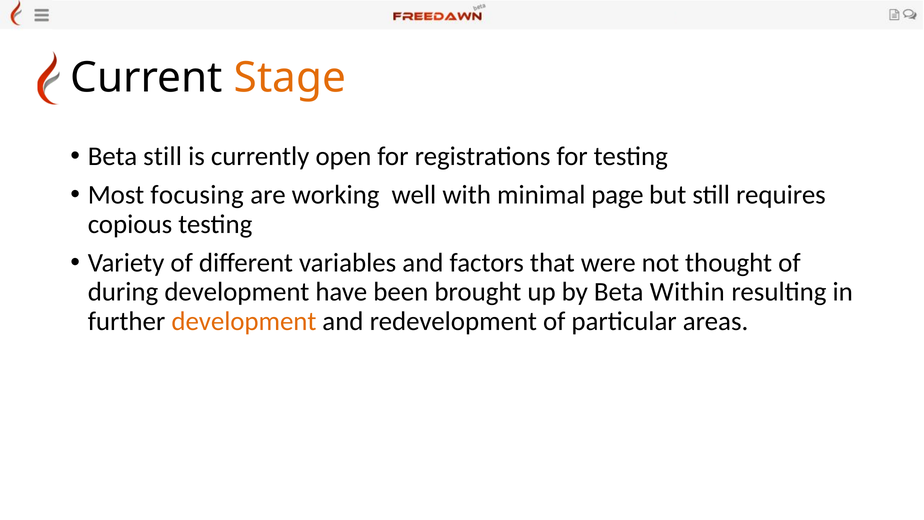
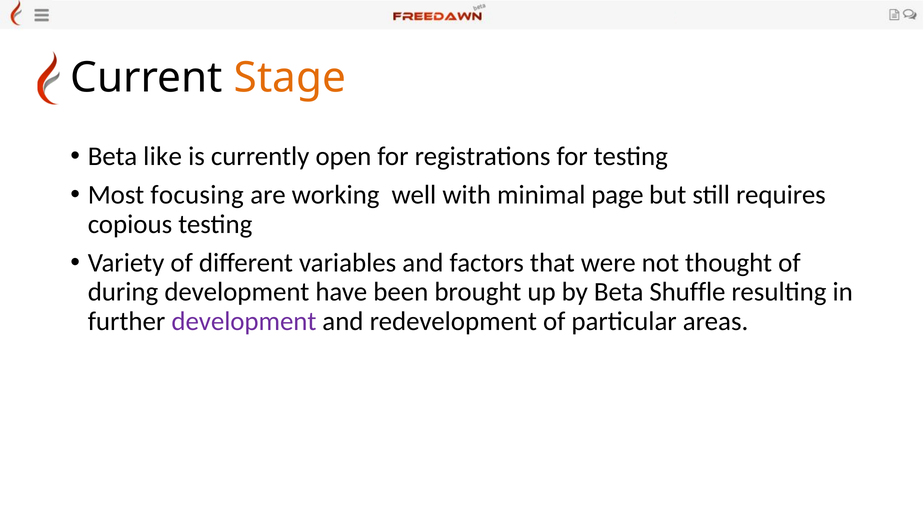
Beta still: still -> like
Within: Within -> Shuffle
development at (244, 321) colour: orange -> purple
